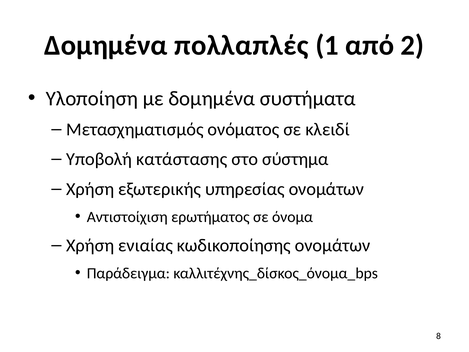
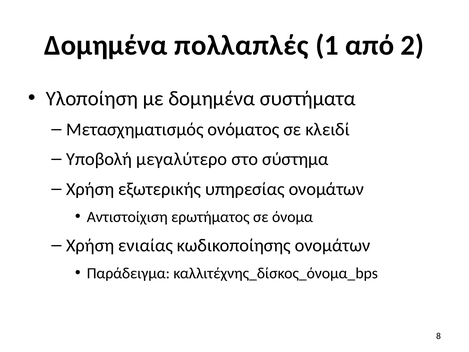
κατάστασης: κατάστασης -> μεγαλύτερο
